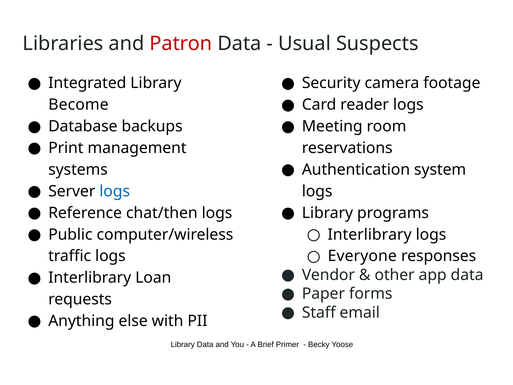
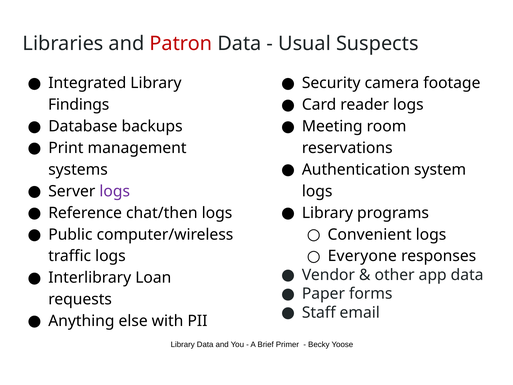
Become: Become -> Findings
logs at (115, 191) colour: blue -> purple
Interlibrary at (370, 234): Interlibrary -> Convenient
